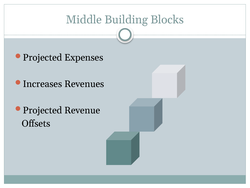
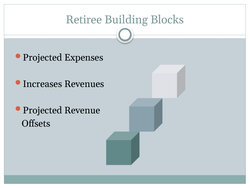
Middle: Middle -> Retiree
